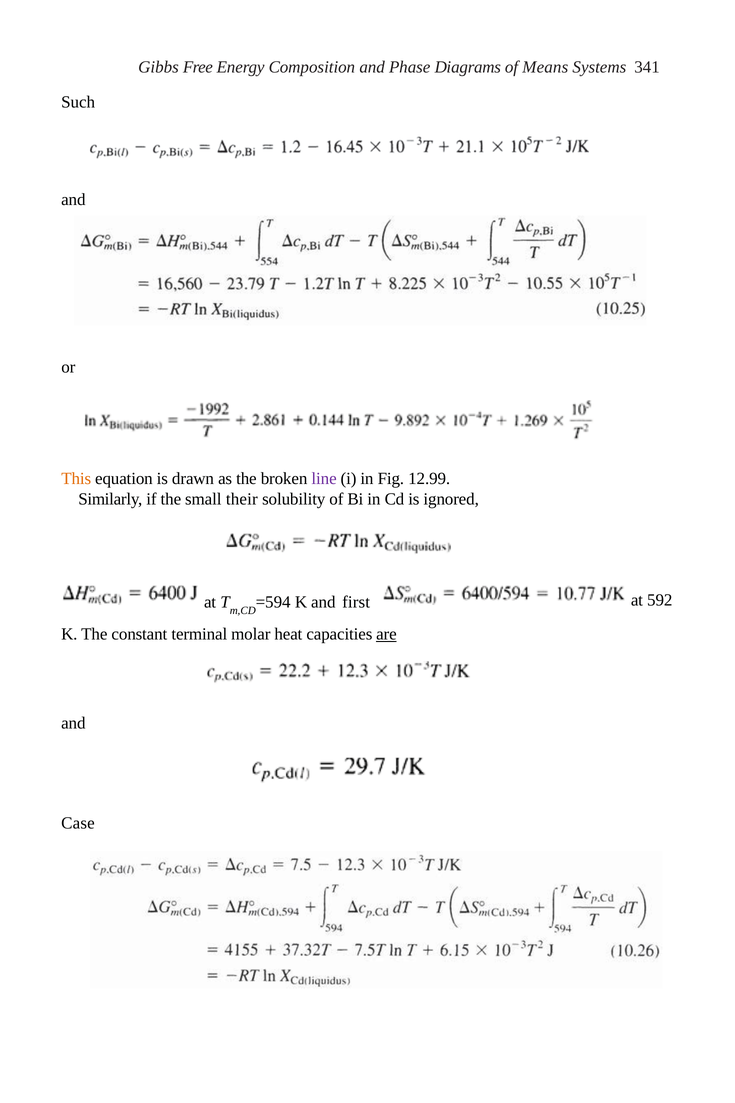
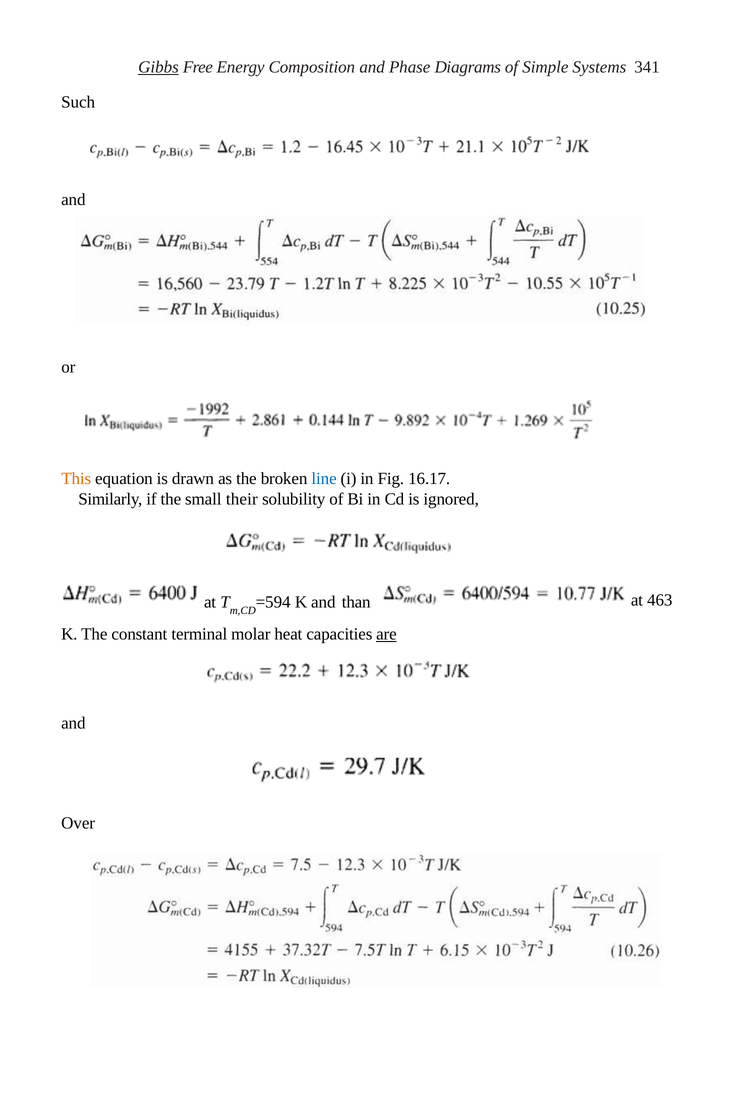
Gibbs underline: none -> present
Means: Means -> Simple
line colour: purple -> blue
12.99: 12.99 -> 16.17
592: 592 -> 463
first: first -> than
Case: Case -> Over
